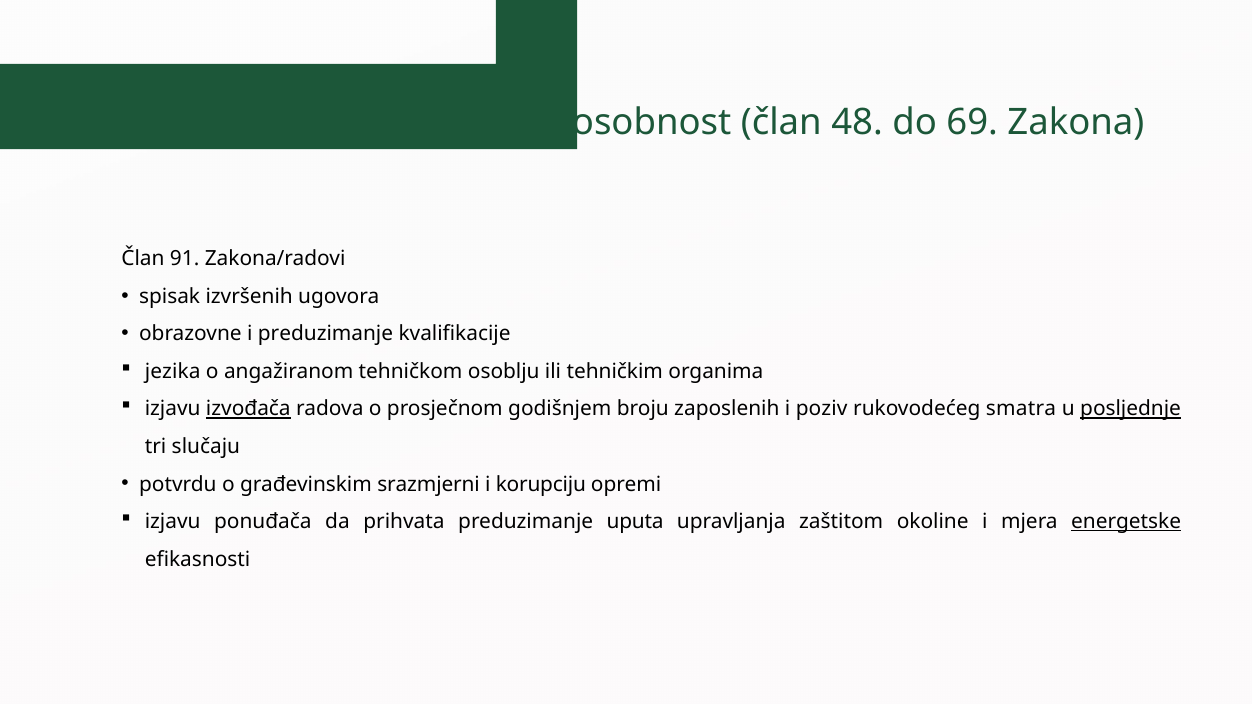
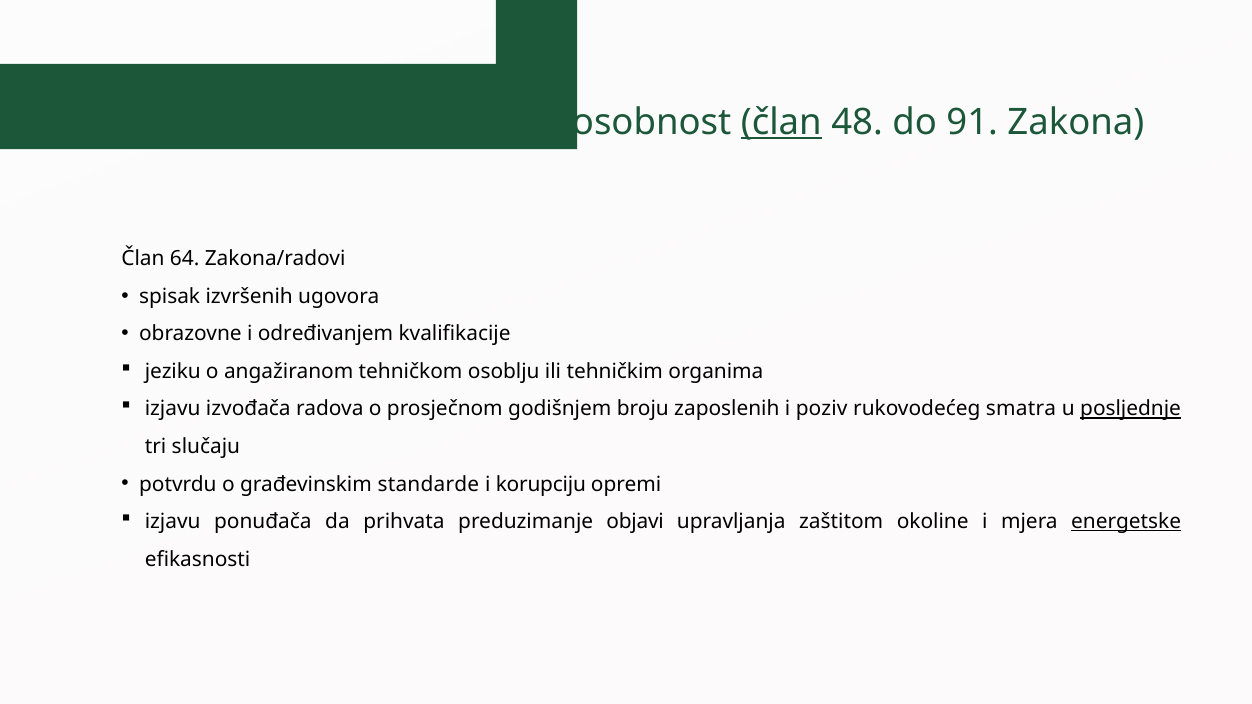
član at (781, 122) underline: none -> present
69: 69 -> 91
91: 91 -> 64
i preduzimanje: preduzimanje -> određivanjem
jezika: jezika -> jeziku
izvođača underline: present -> none
srazmjerni: srazmjerni -> standarde
uputa: uputa -> objavi
